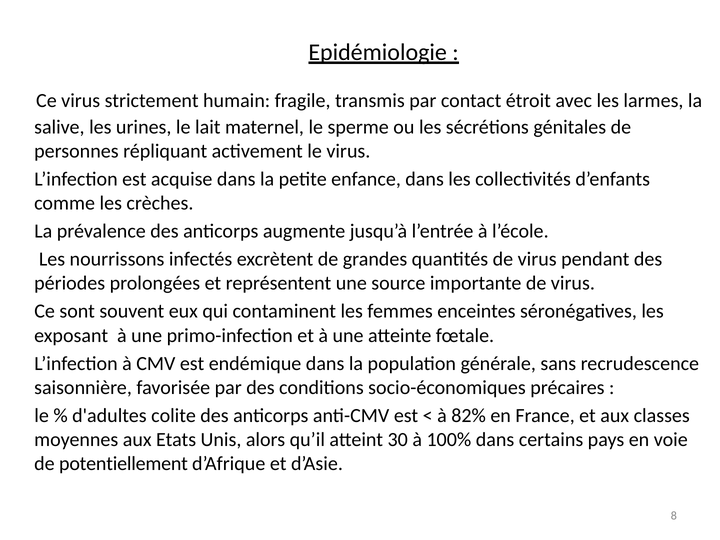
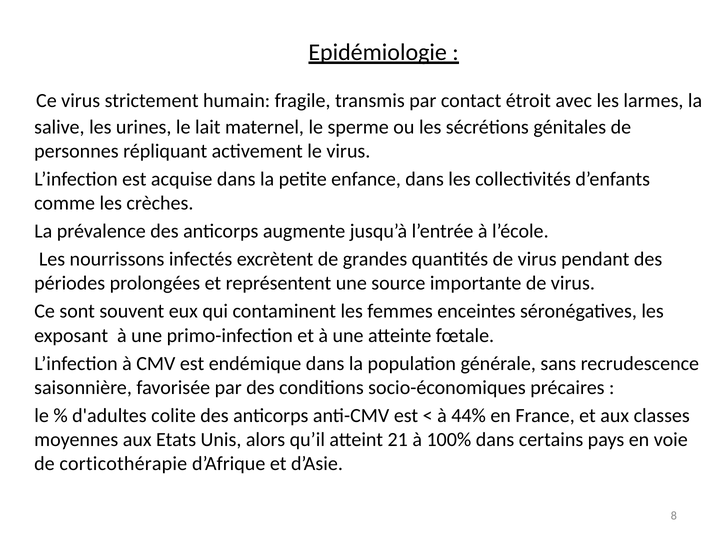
82%: 82% -> 44%
30: 30 -> 21
potentiellement: potentiellement -> corticothérapie
